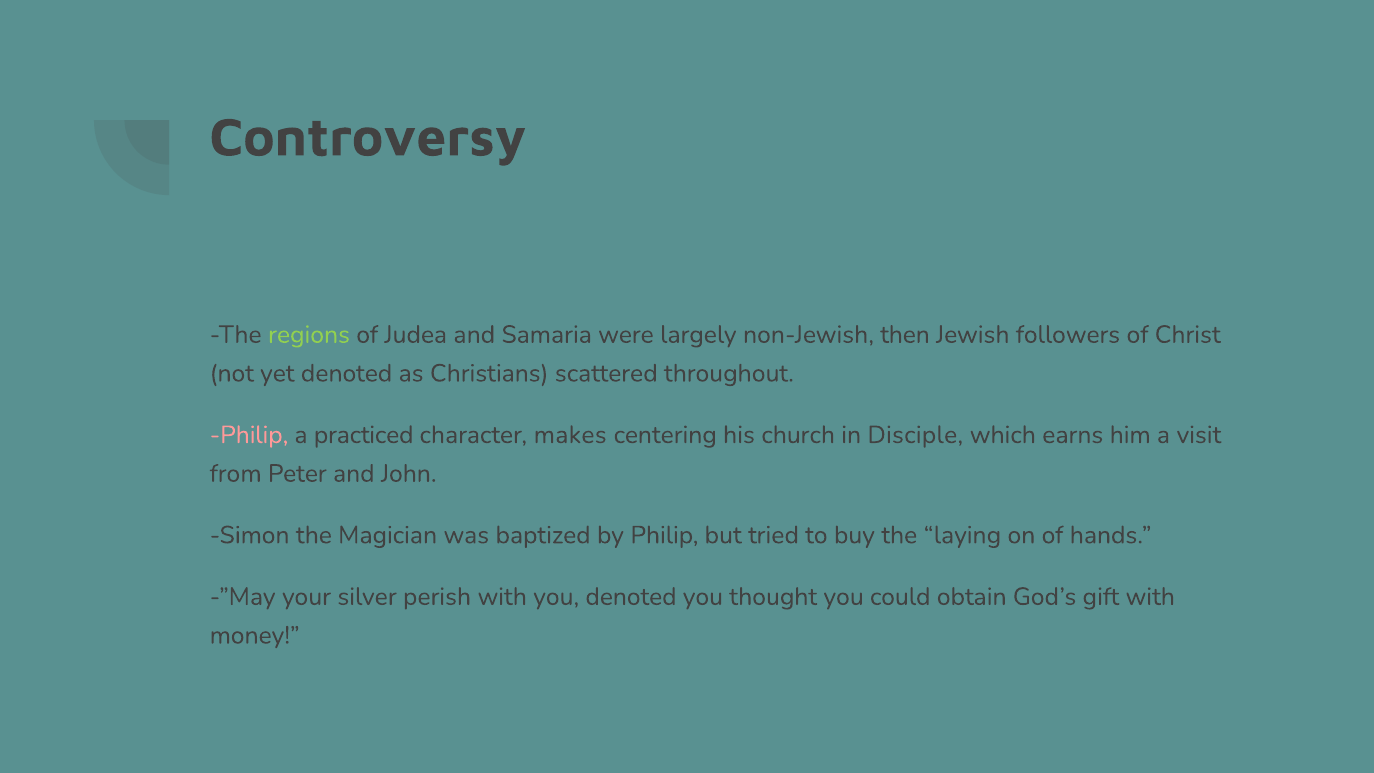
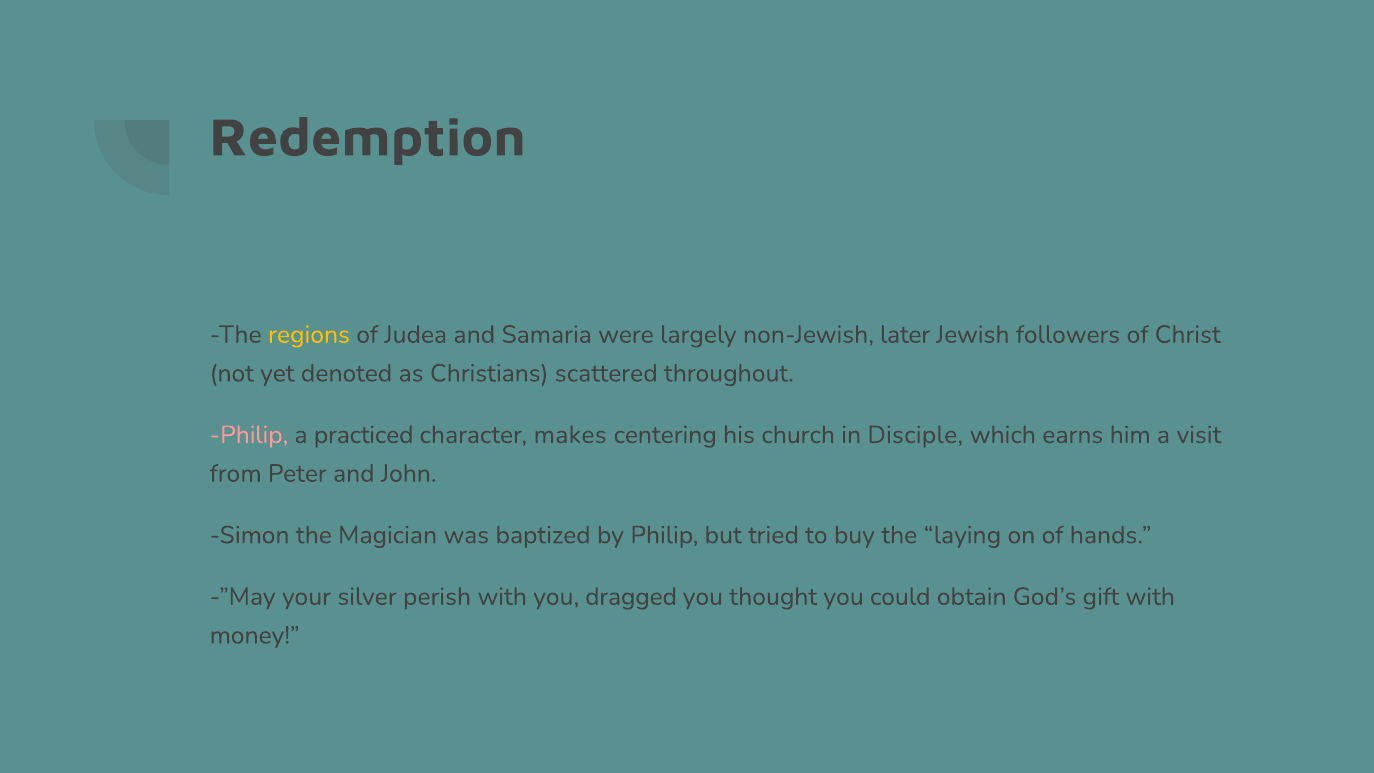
Controversy: Controversy -> Redemption
regions colour: light green -> yellow
then: then -> later
you denoted: denoted -> dragged
